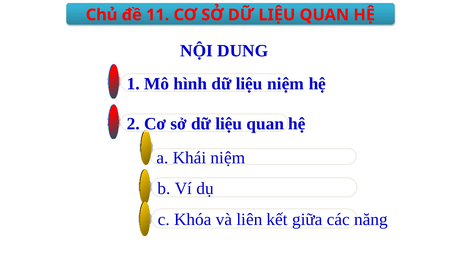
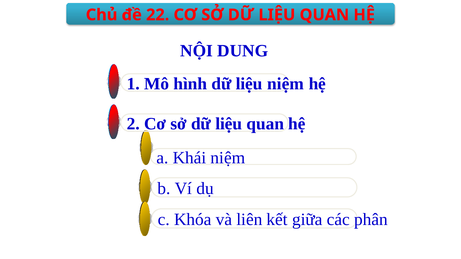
11: 11 -> 22
năng: năng -> phân
